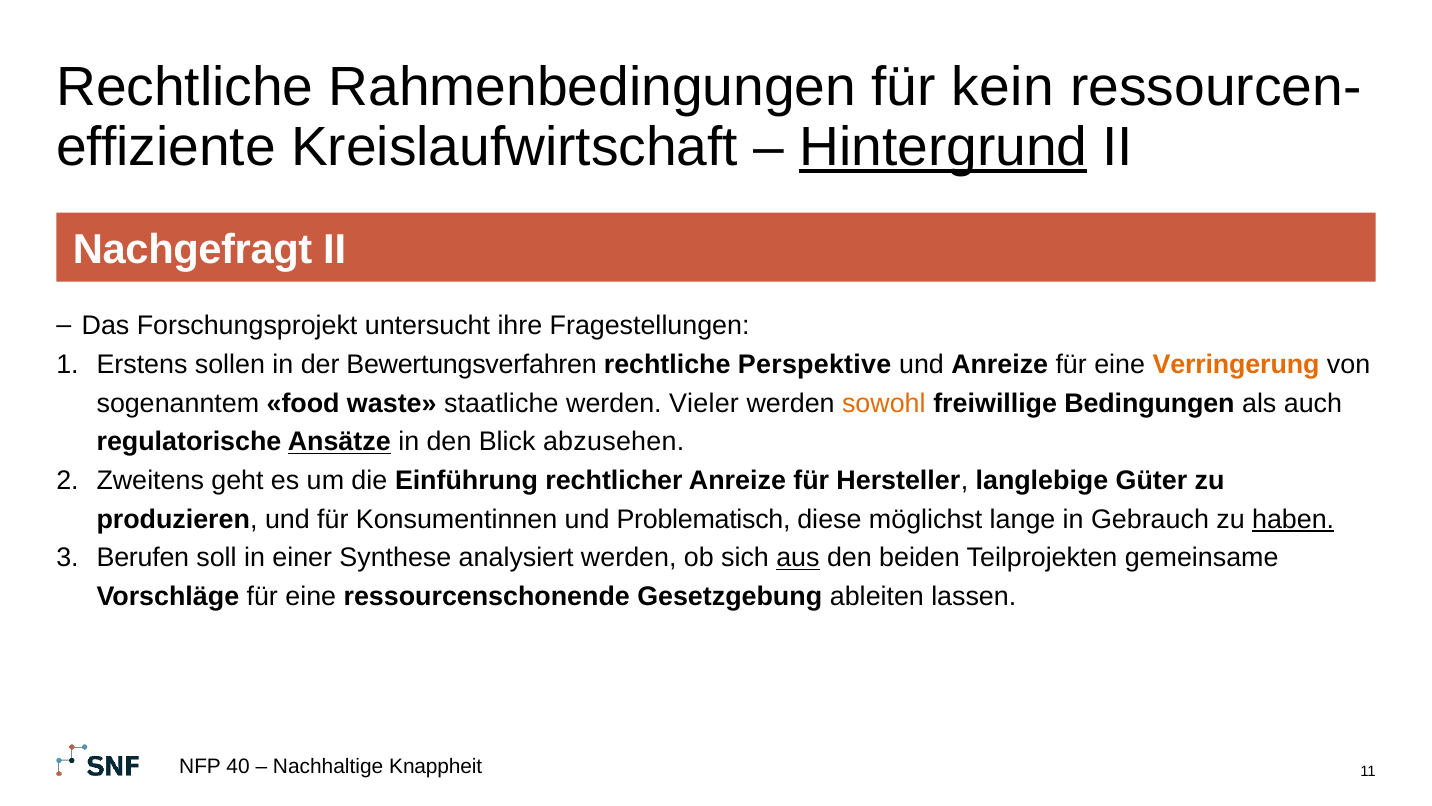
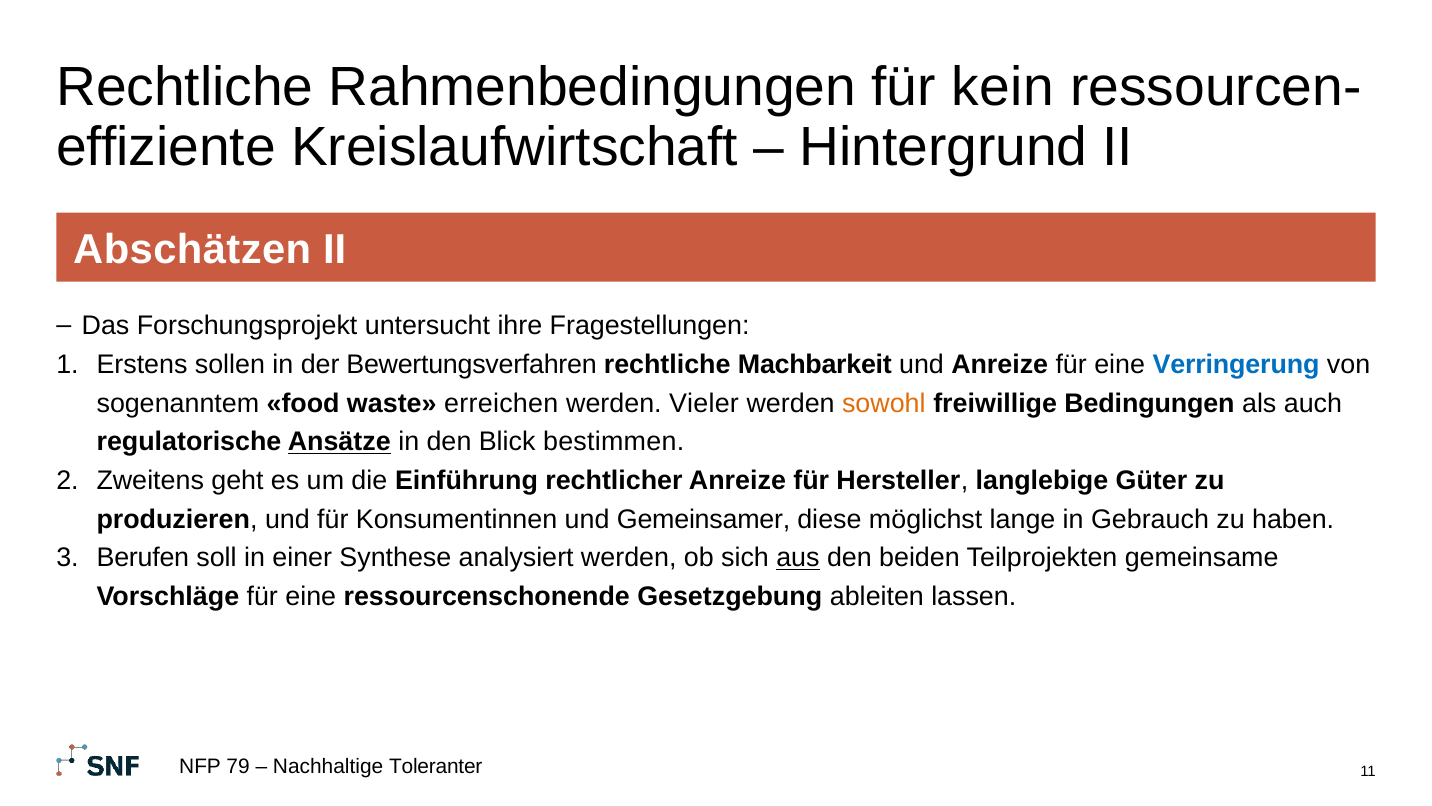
Hintergrund underline: present -> none
Nachgefragt: Nachgefragt -> Abschätzen
Perspektive: Perspektive -> Machbarkeit
Verringerung colour: orange -> blue
staatliche: staatliche -> erreichen
abzusehen: abzusehen -> bestimmen
Problematisch: Problematisch -> Gemeinsamer
haben underline: present -> none
40: 40 -> 79
Knappheit: Knappheit -> Toleranter
